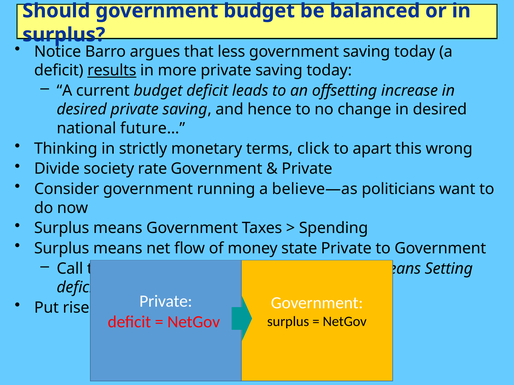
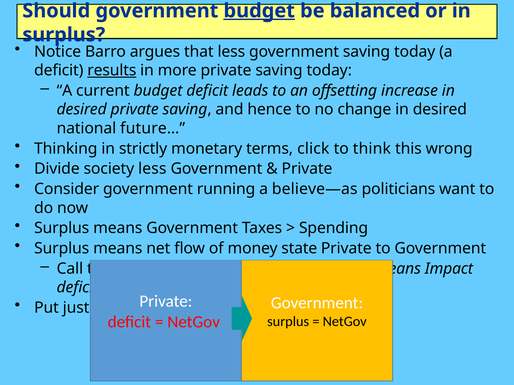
budget at (259, 11) underline: none -> present
apart: apart -> think
society rate: rate -> less
Setting: Setting -> Impact
rise: rise -> just
